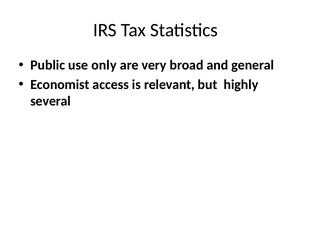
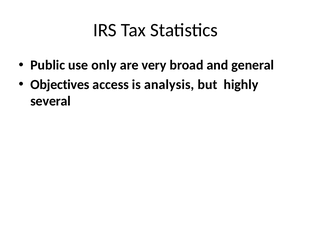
Economist: Economist -> Objectives
relevant: relevant -> analysis
